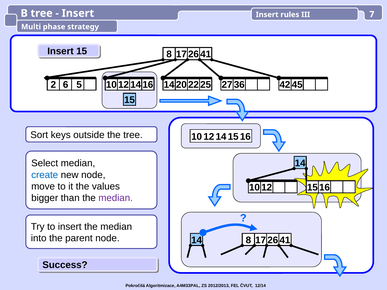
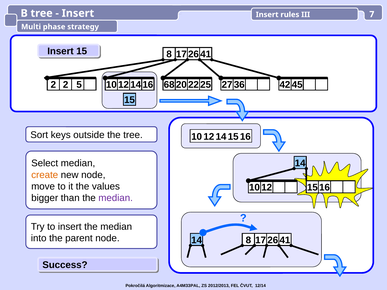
2 6: 6 -> 2
5 14: 14 -> 68
create colour: blue -> orange
